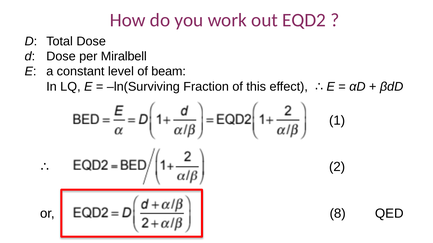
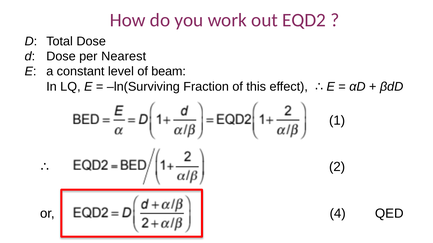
Miralbell: Miralbell -> Nearest
8: 8 -> 4
